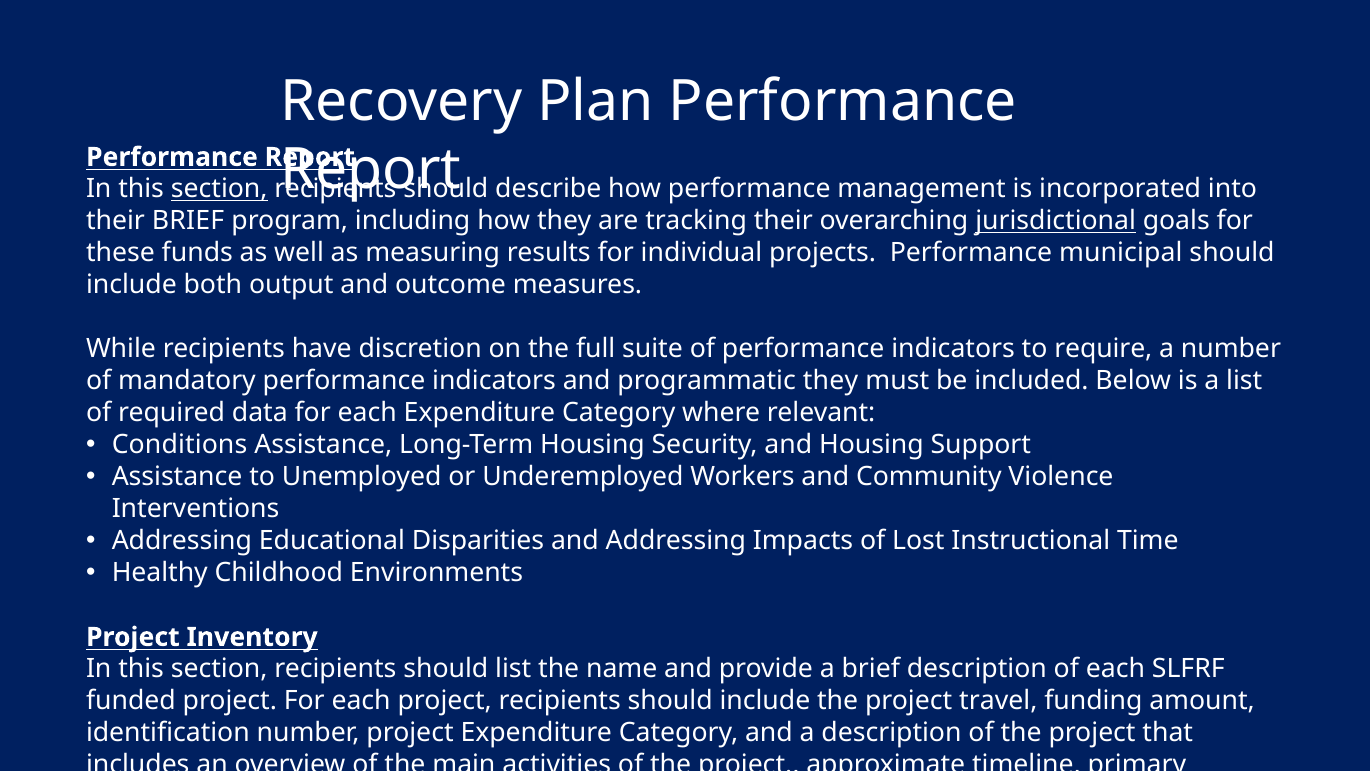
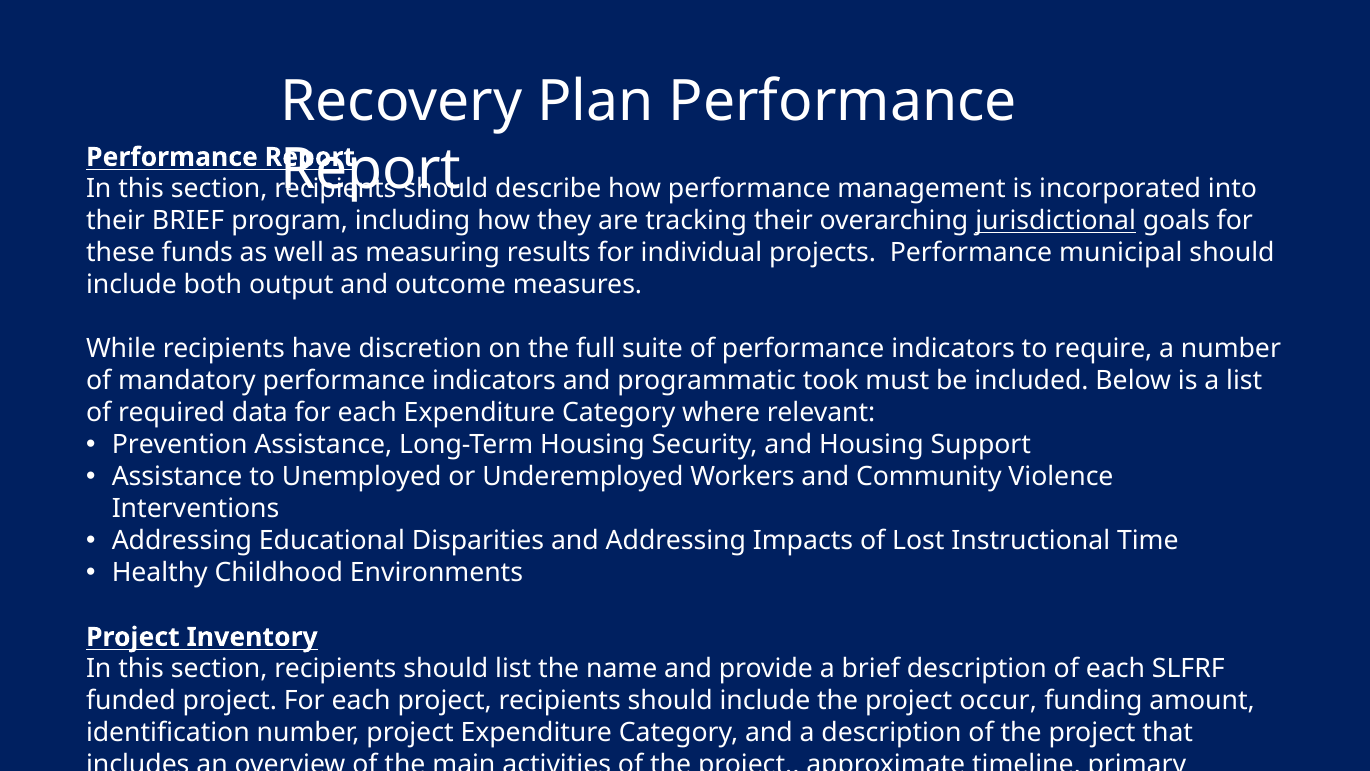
section at (219, 189) underline: present -> none
programmatic they: they -> took
Conditions: Conditions -> Prevention
travel: travel -> occur
